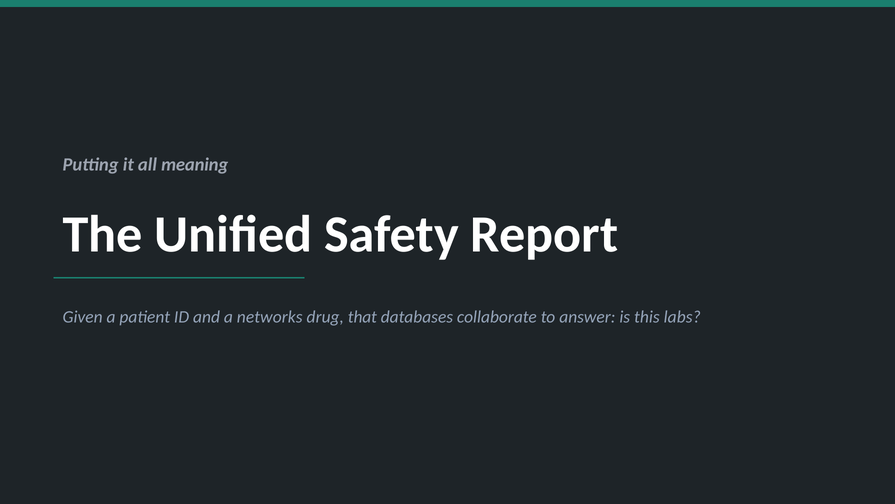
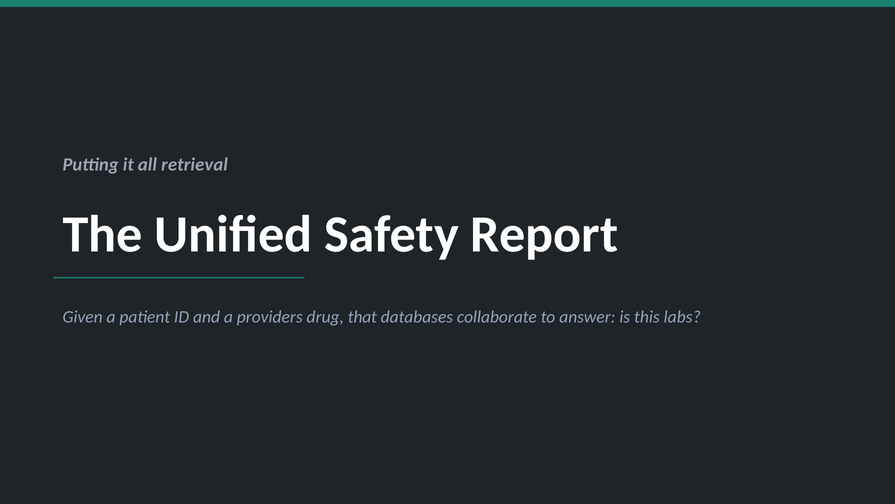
meaning: meaning -> retrieval
networks: networks -> providers
